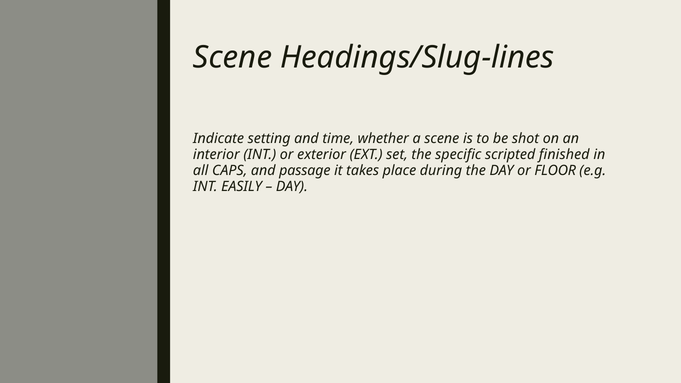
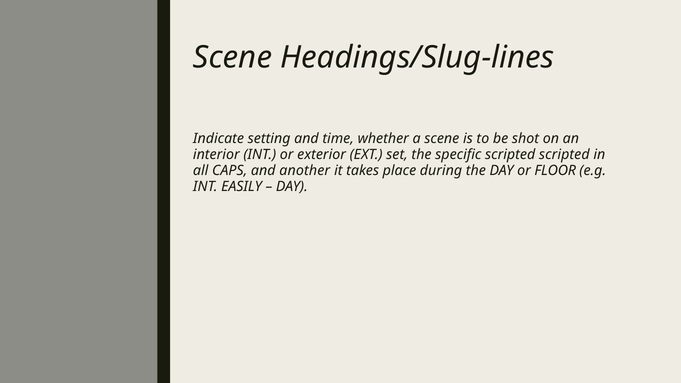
scripted finished: finished -> scripted
passage: passage -> another
